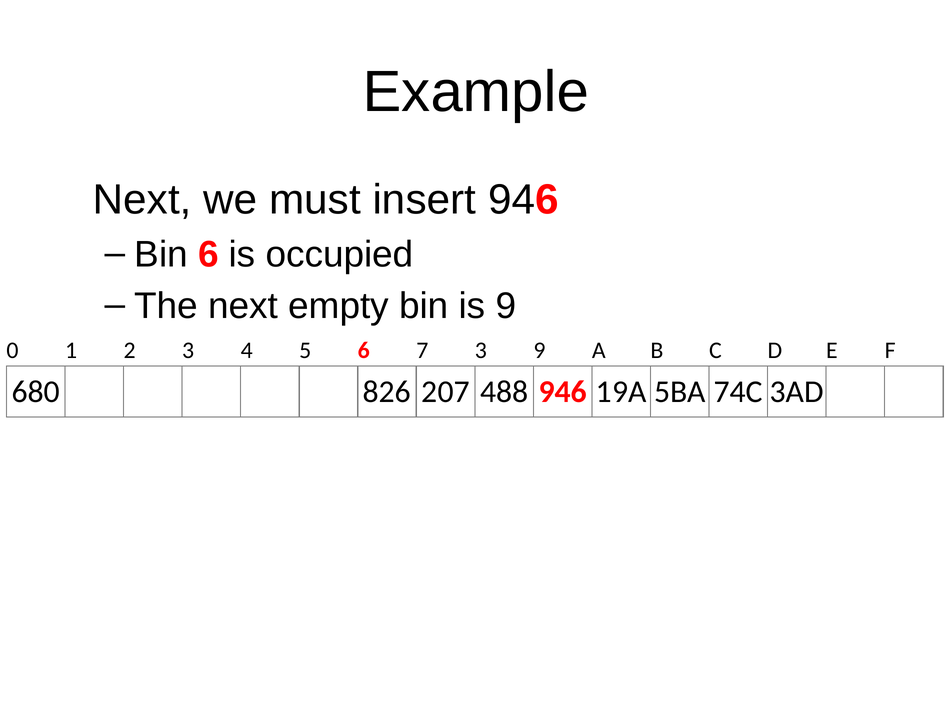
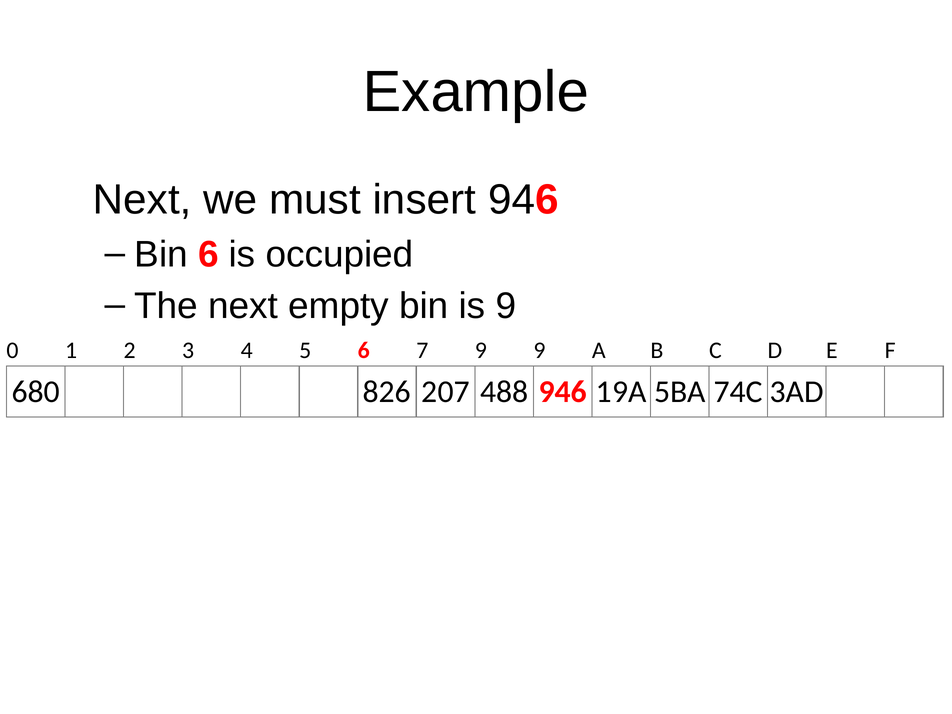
7 3: 3 -> 9
